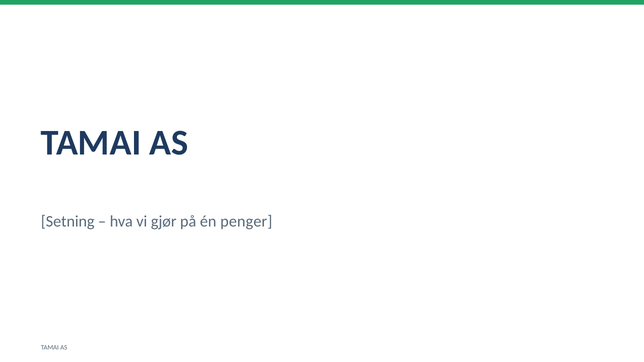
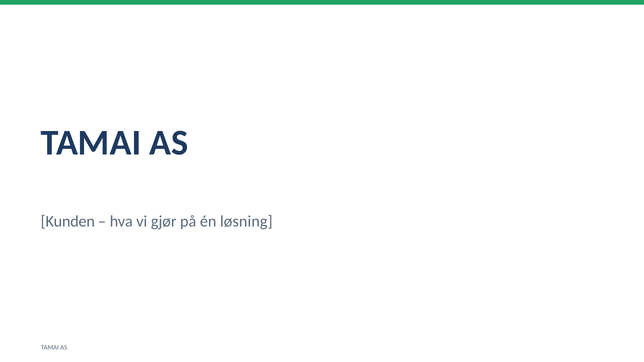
Setning: Setning -> Kunden
penger: penger -> løsning
